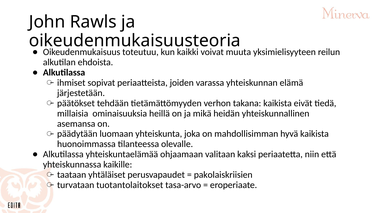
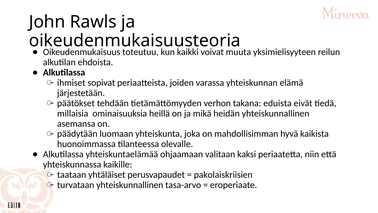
takana kaikista: kaikista -> eduista
turvataan tuotantolaitokset: tuotantolaitokset -> yhteiskunnallinen
